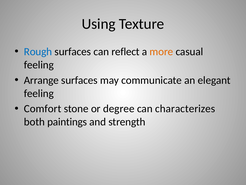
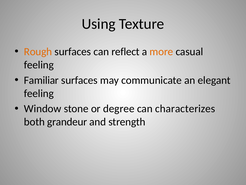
Rough colour: blue -> orange
Arrange: Arrange -> Familiar
Comfort: Comfort -> Window
paintings: paintings -> grandeur
